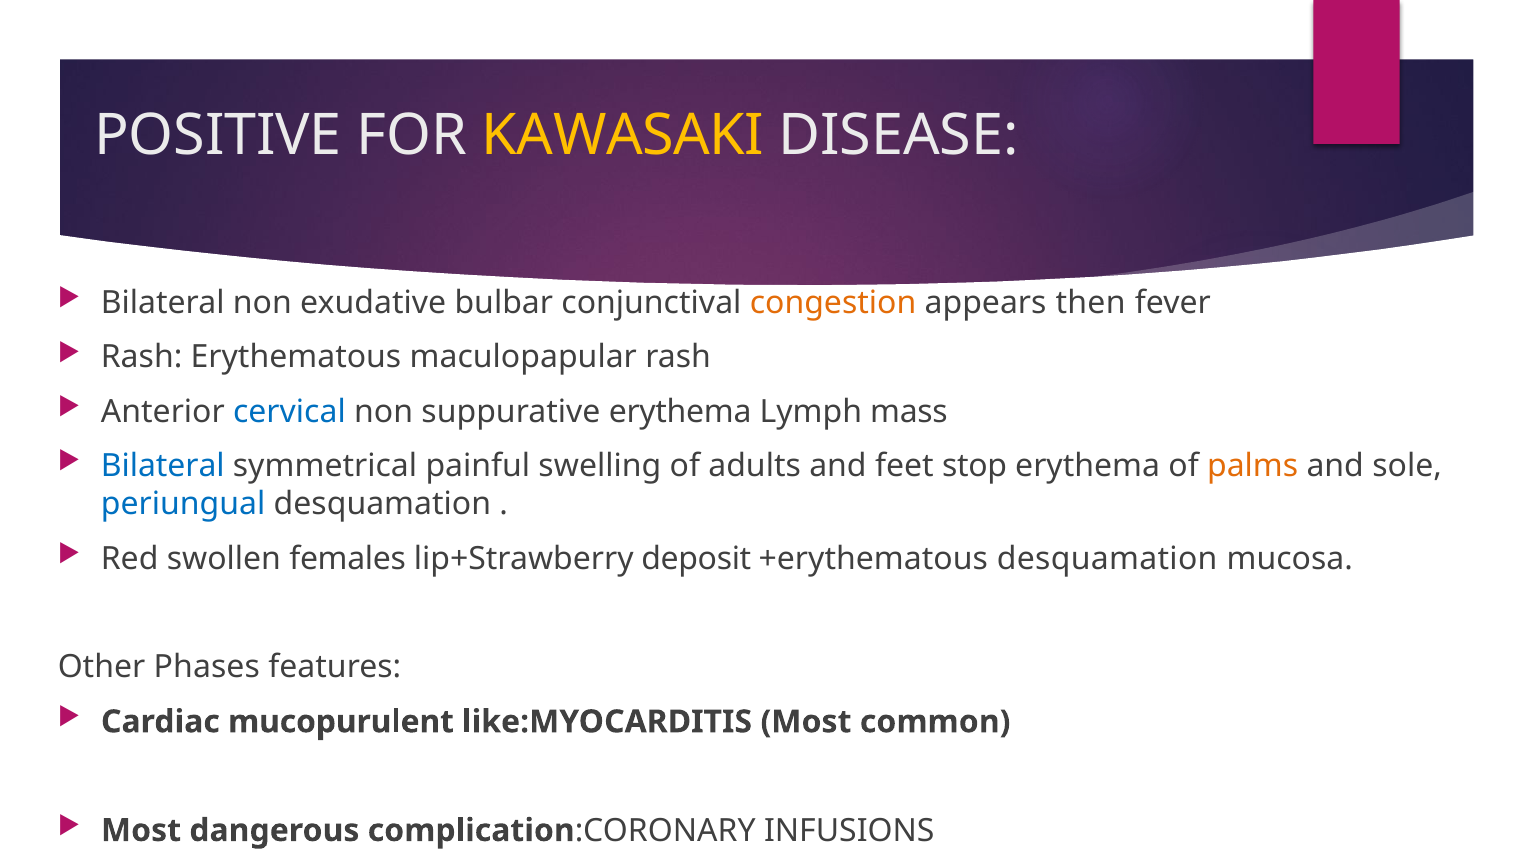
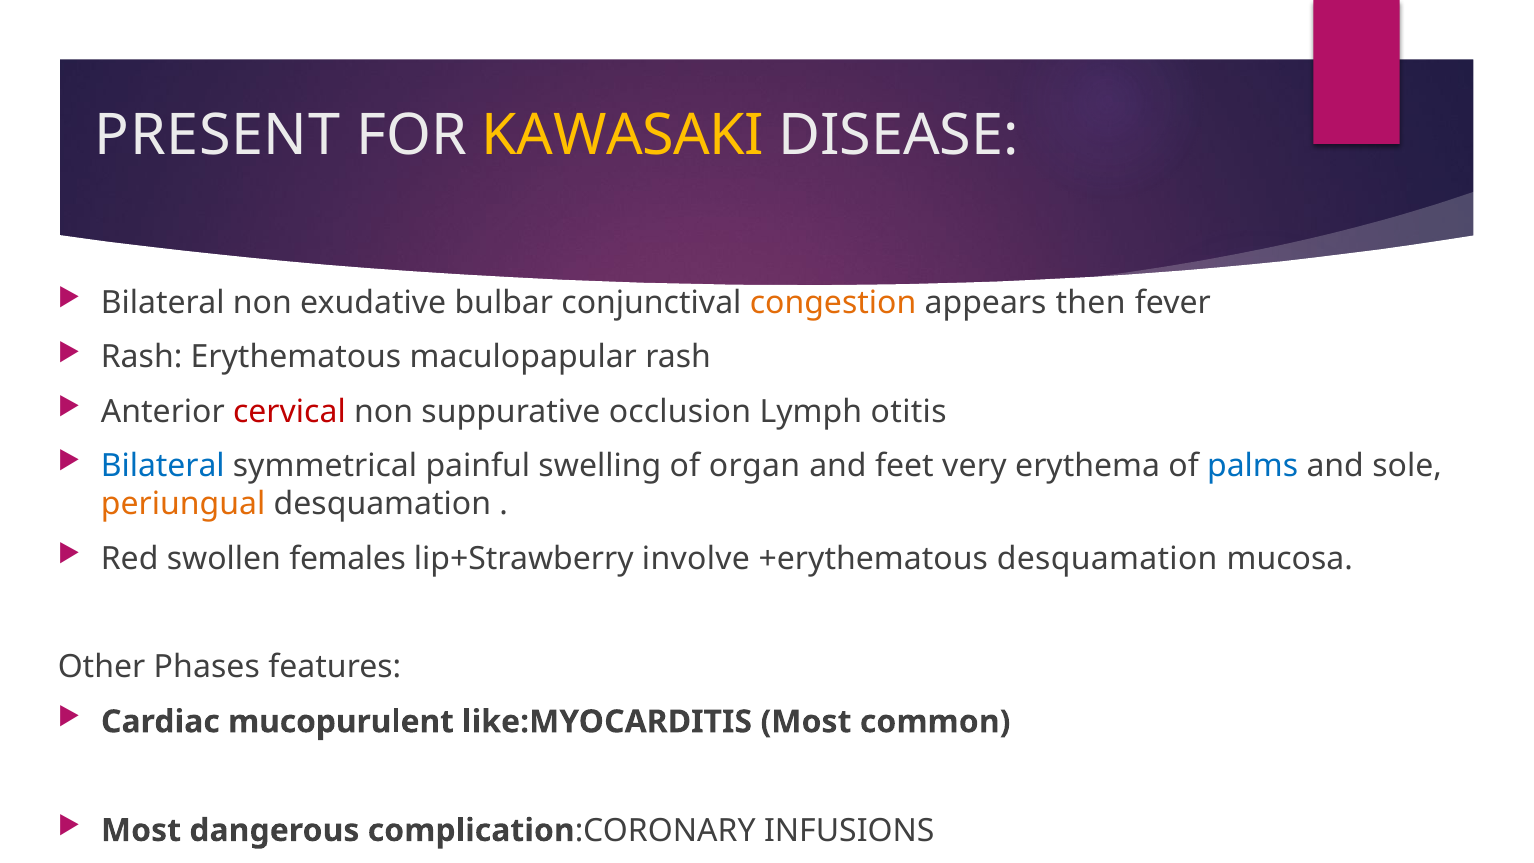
POSITIVE: POSITIVE -> PRESENT
cervical colour: blue -> red
suppurative erythema: erythema -> occlusion
mass: mass -> otitis
adults: adults -> organ
stop: stop -> very
palms colour: orange -> blue
periungual colour: blue -> orange
deposit: deposit -> involve
